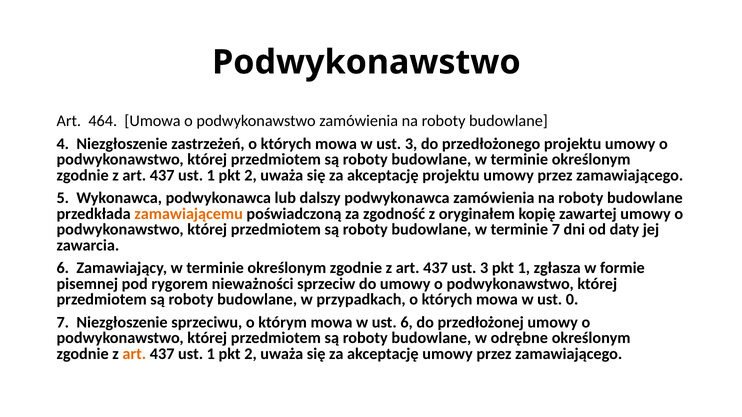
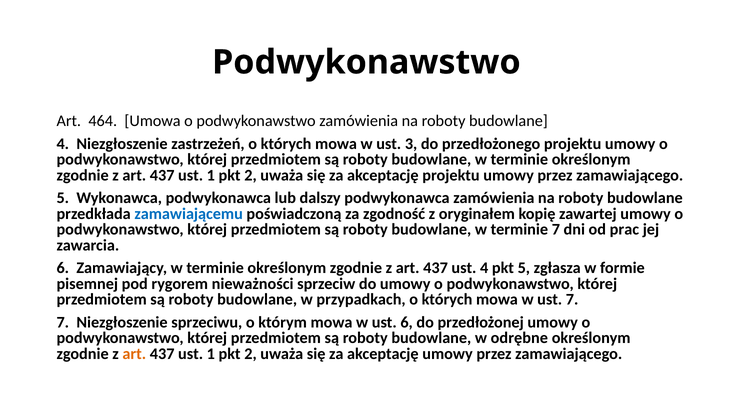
zamawiającemu colour: orange -> blue
daty: daty -> prac
437 ust 3: 3 -> 4
pkt 1: 1 -> 5
ust 0: 0 -> 7
